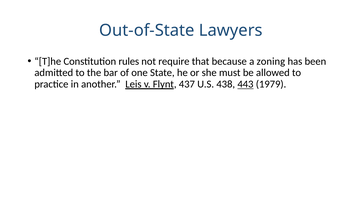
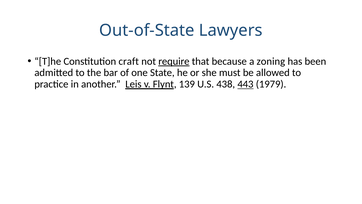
rules: rules -> craft
require underline: none -> present
437: 437 -> 139
